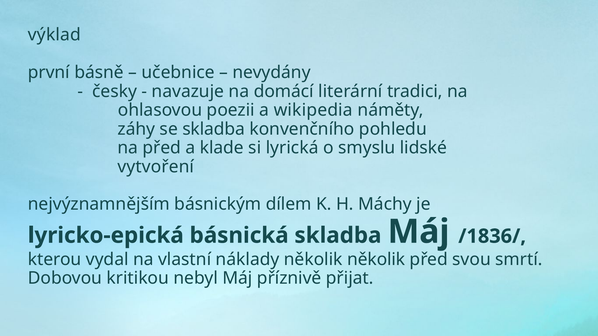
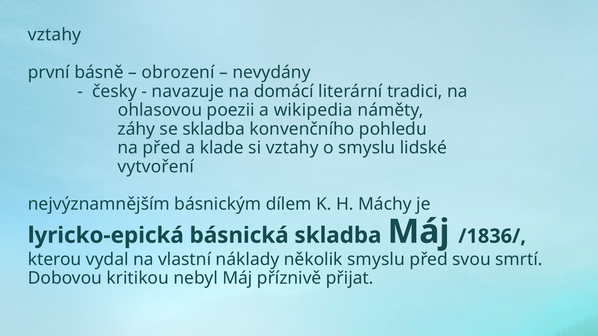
výklad at (54, 35): výklad -> vztahy
učebnice: učebnice -> obrození
si lyrická: lyrická -> vztahy
několik několik: několik -> smyslu
